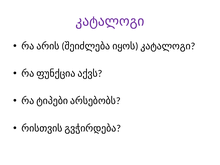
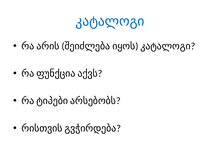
კატალოგი at (110, 21) colour: purple -> blue
